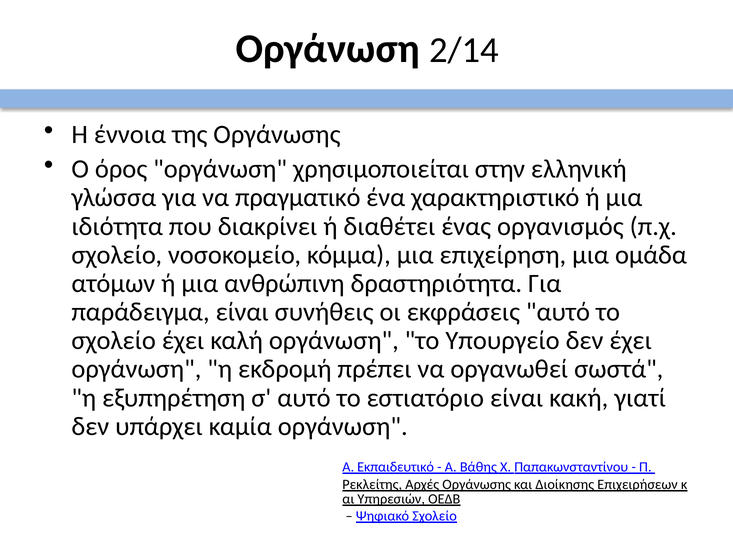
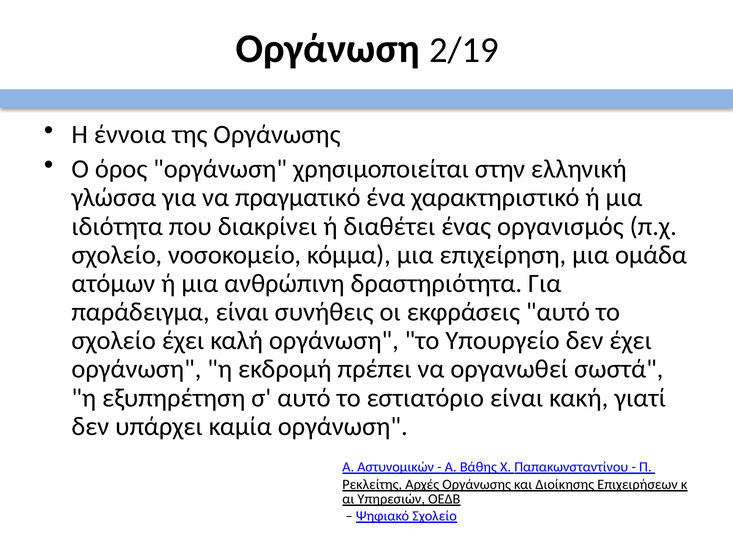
2/14: 2/14 -> 2/19
Εκπαιδευτικό: Εκπαιδευτικό -> Αστυνομικών
